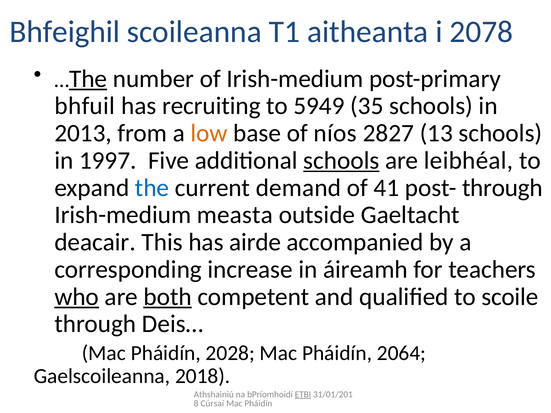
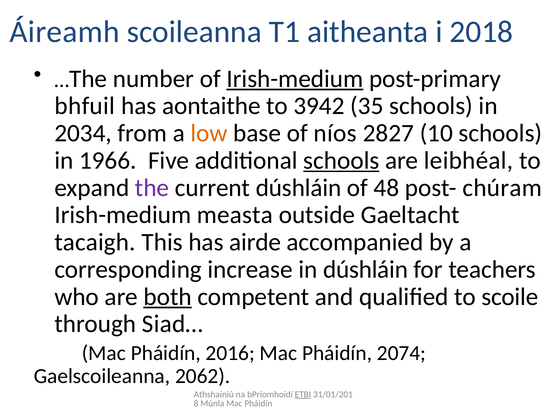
Bhfeighil: Bhfeighil -> Áireamh
2078: 2078 -> 2018
The at (88, 79) underline: present -> none
Irish-medium at (295, 79) underline: none -> present
recruiting: recruiting -> aontaithe
5949: 5949 -> 3942
2013: 2013 -> 2034
13: 13 -> 10
1997: 1997 -> 1966
the at (152, 188) colour: blue -> purple
current demand: demand -> dúshláin
41: 41 -> 48
post- through: through -> chúram
deacair: deacair -> tacaigh
in áireamh: áireamh -> dúshláin
who underline: present -> none
Deis…: Deis… -> Siad…
2028: 2028 -> 2016
2064: 2064 -> 2074
2018: 2018 -> 2062
Cúrsaí: Cúrsaí -> Múnla
